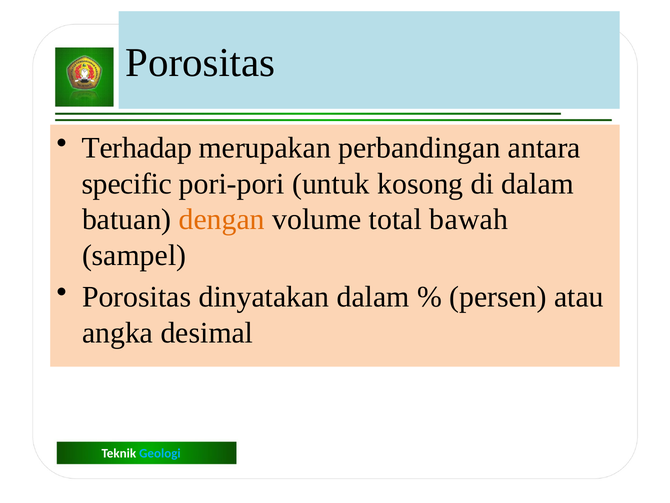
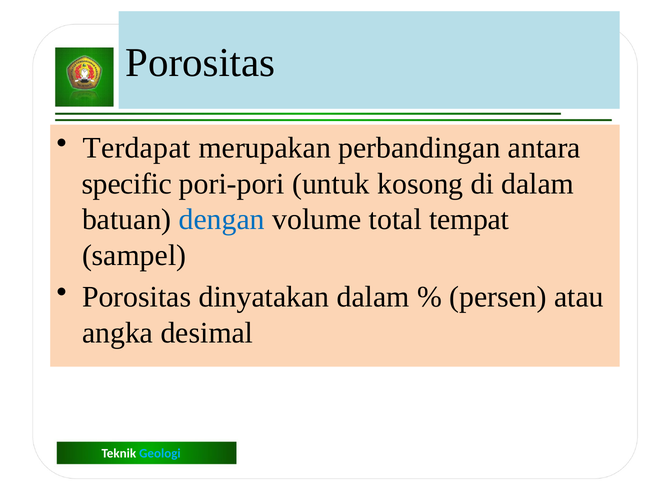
Terhadap: Terhadap -> Terdapat
dengan colour: orange -> blue
bawah: bawah -> tempat
